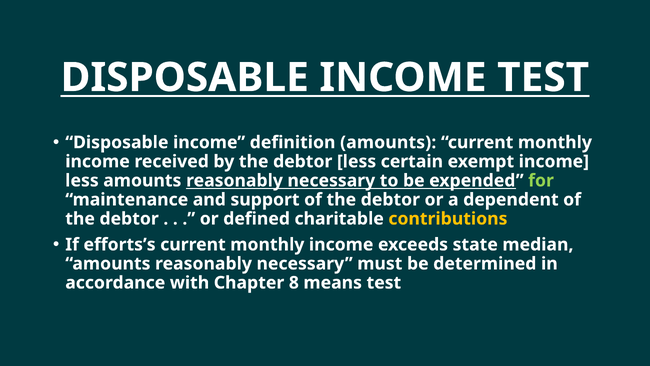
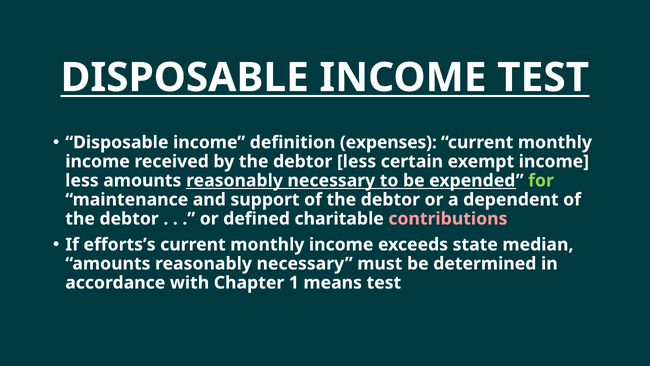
definition amounts: amounts -> expenses
contributions colour: yellow -> pink
8: 8 -> 1
